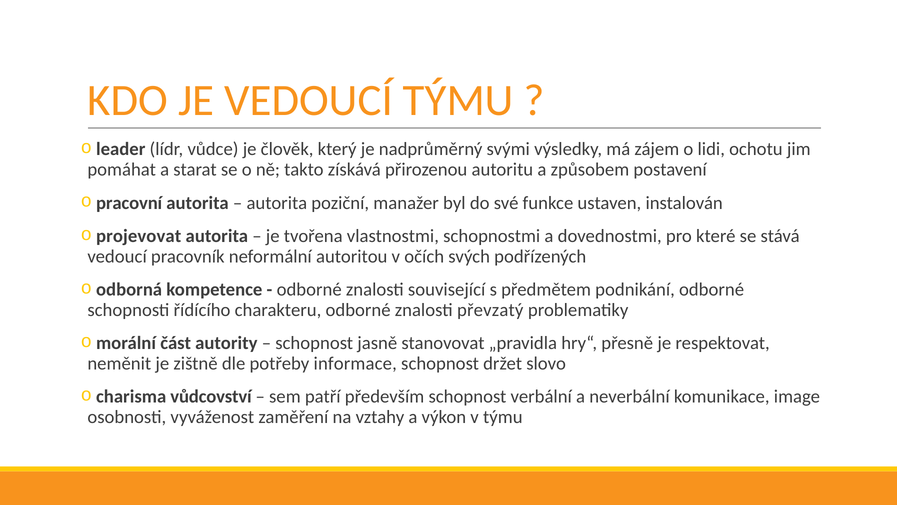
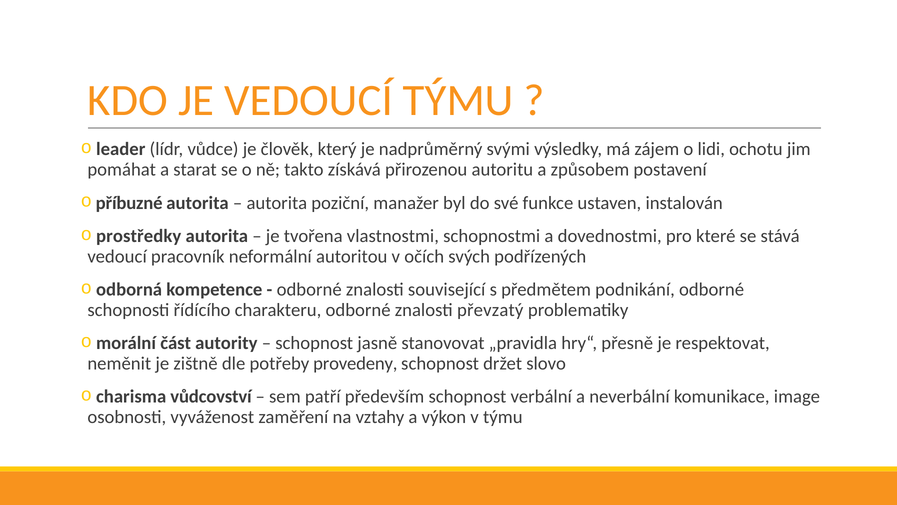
pracovní: pracovní -> příbuzné
projevovat: projevovat -> prostředky
informace: informace -> provedeny
